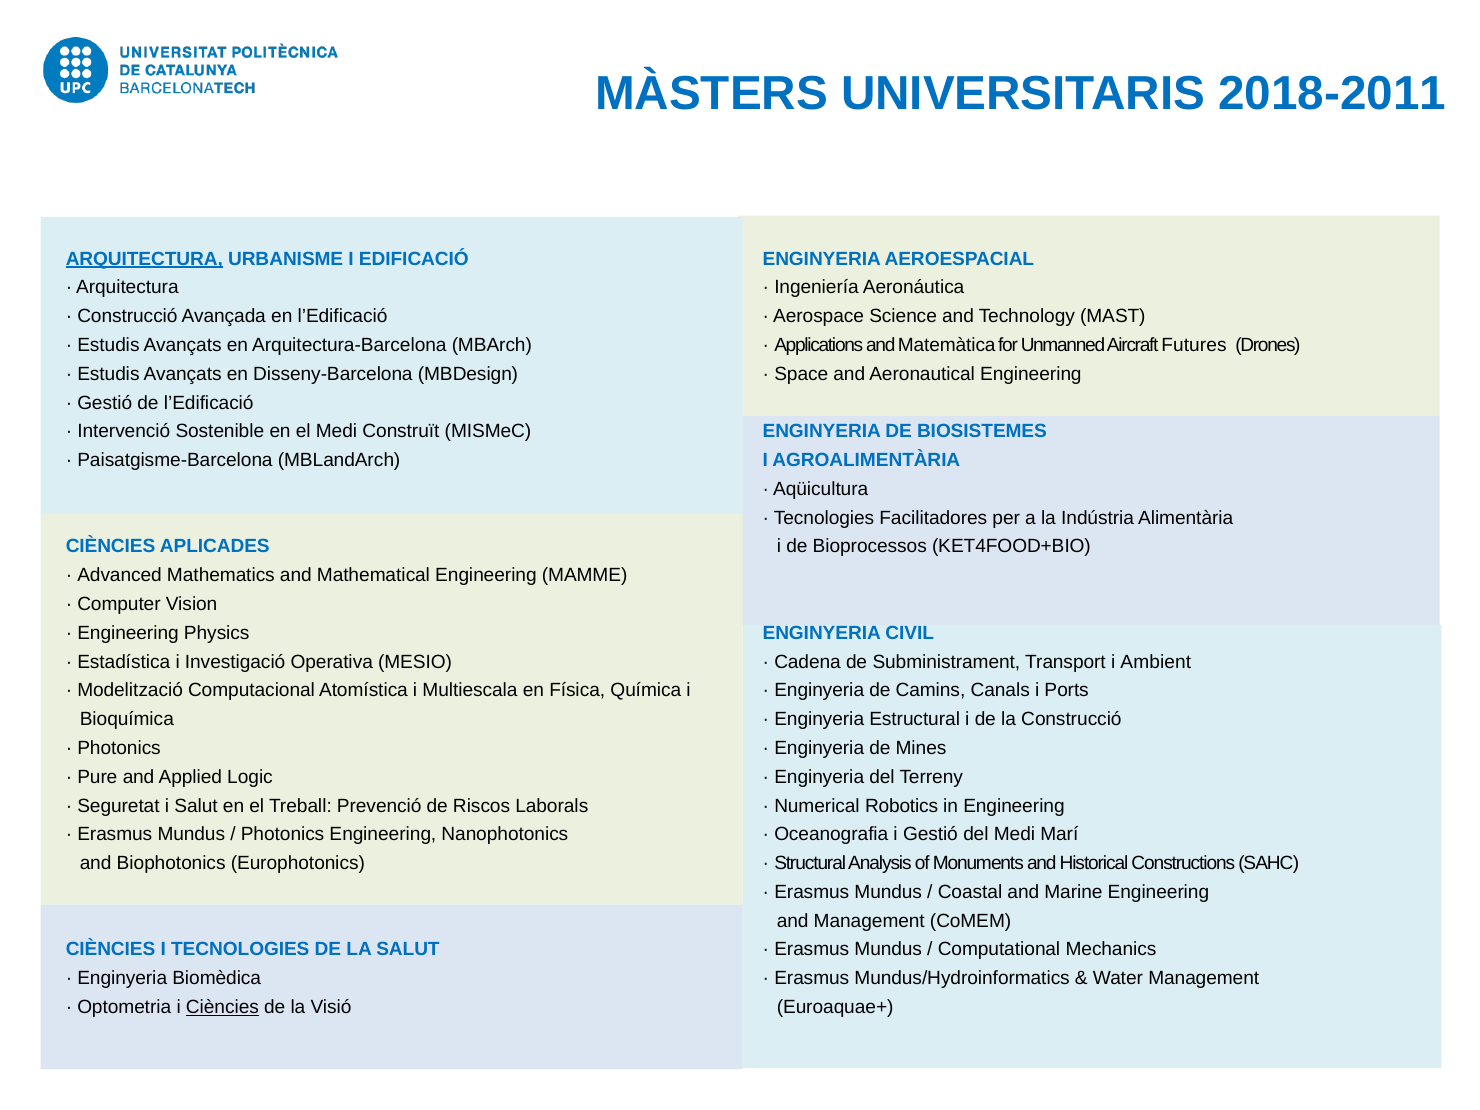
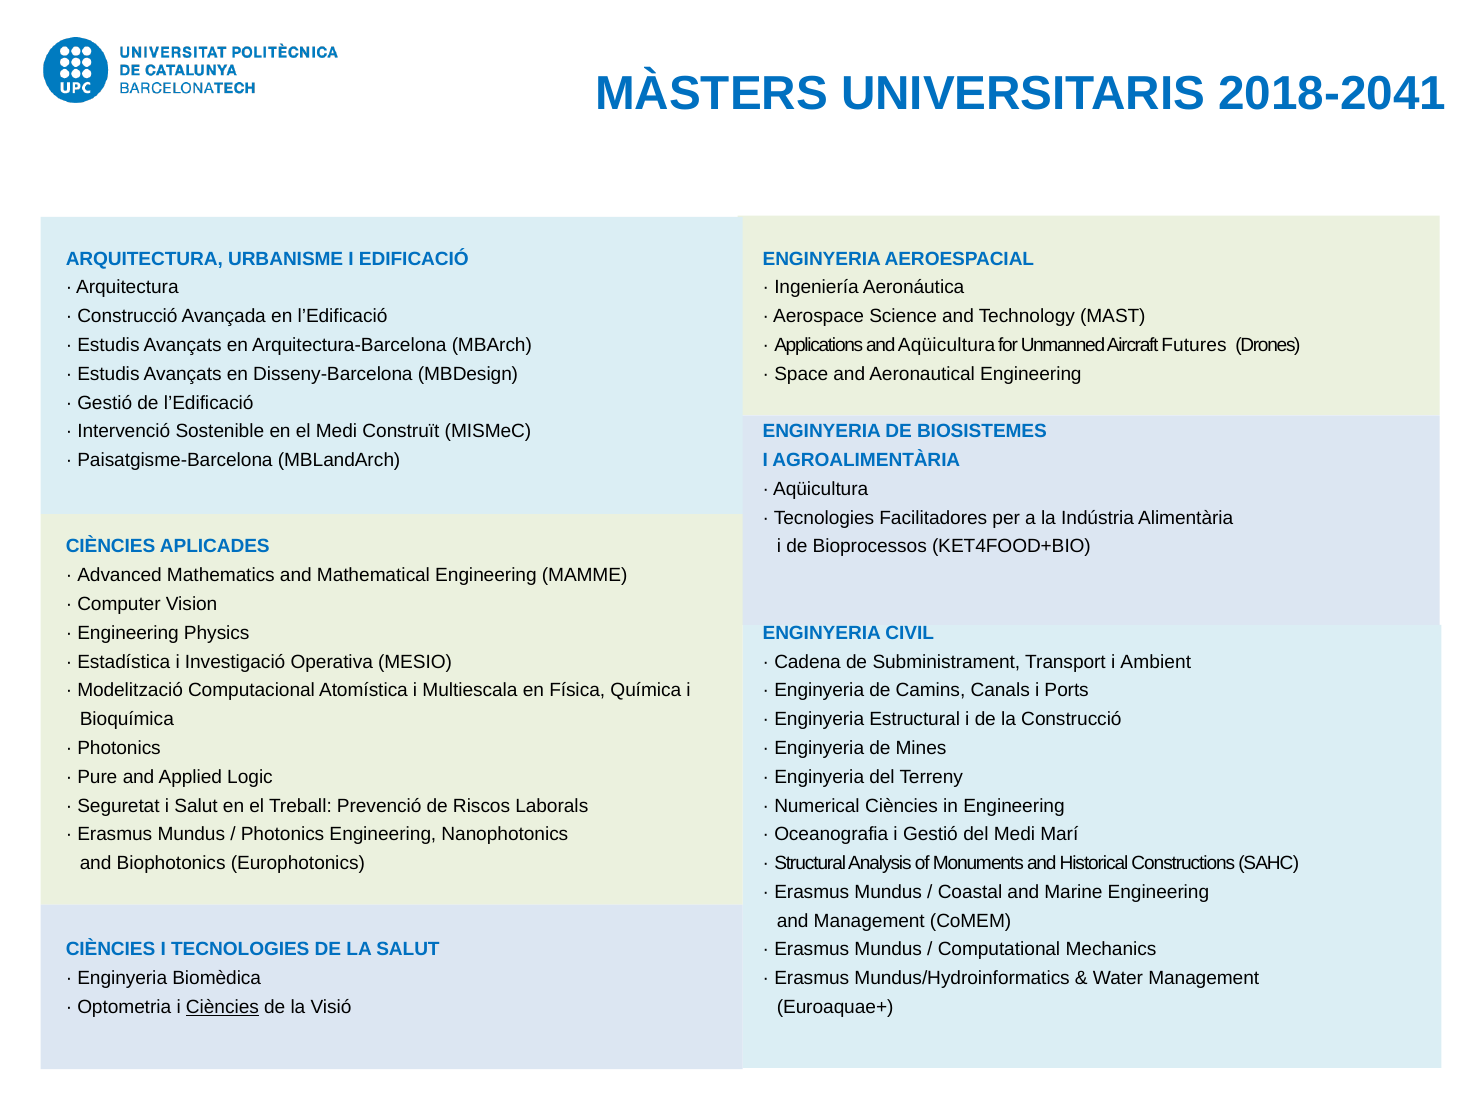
2018-2011: 2018-2011 -> 2018-2041
ARQUITECTURA at (144, 259) underline: present -> none
and Matemàtica: Matemàtica -> Aqüicultura
Numerical Robotics: Robotics -> Ciències
